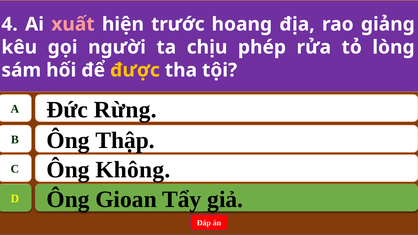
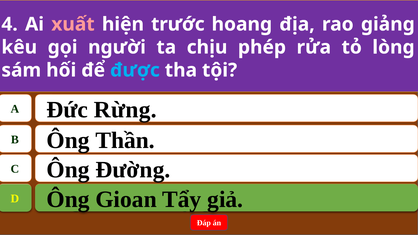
được colour: yellow -> light blue
Thập: Thập -> Thần
Không: Không -> Đường
